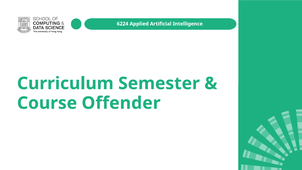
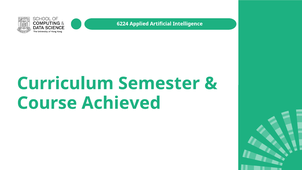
Offender: Offender -> Achieved
